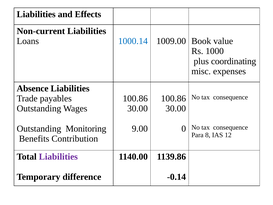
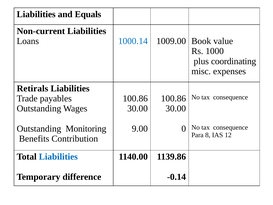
Effects: Effects -> Equals
Absence: Absence -> Retirals
Liabilities at (58, 157) colour: purple -> blue
